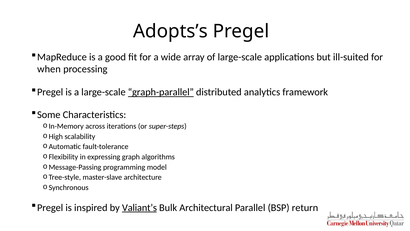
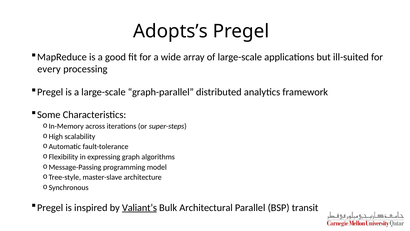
when: when -> every
graph-parallel underline: present -> none
return: return -> transit
